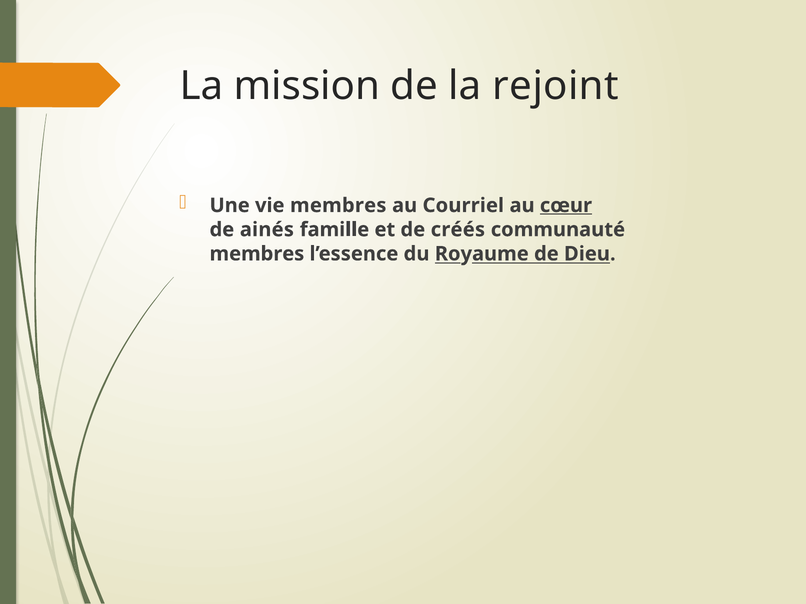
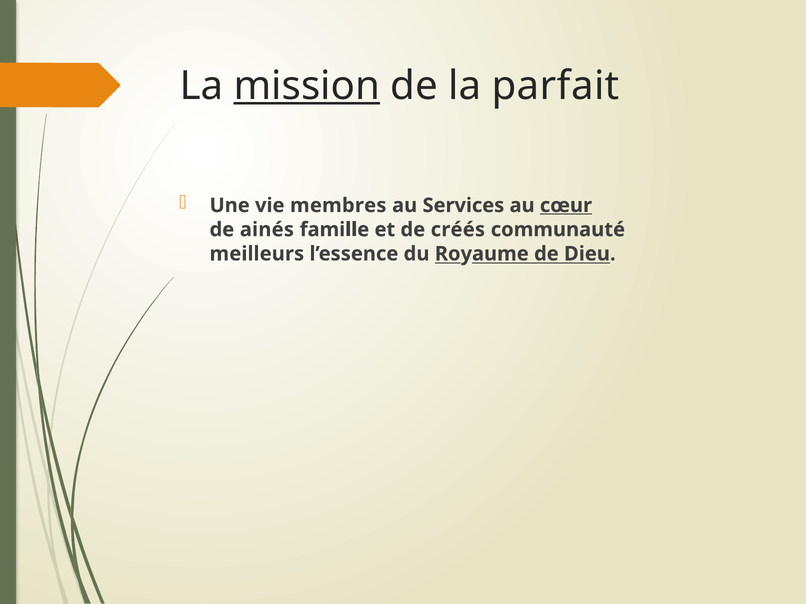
mission underline: none -> present
rejoint: rejoint -> parfait
Courriel: Courriel -> Services
membres at (257, 254): membres -> meilleurs
